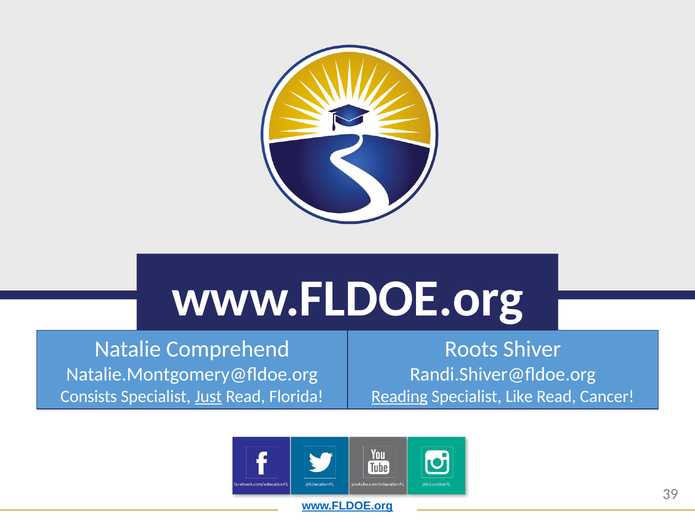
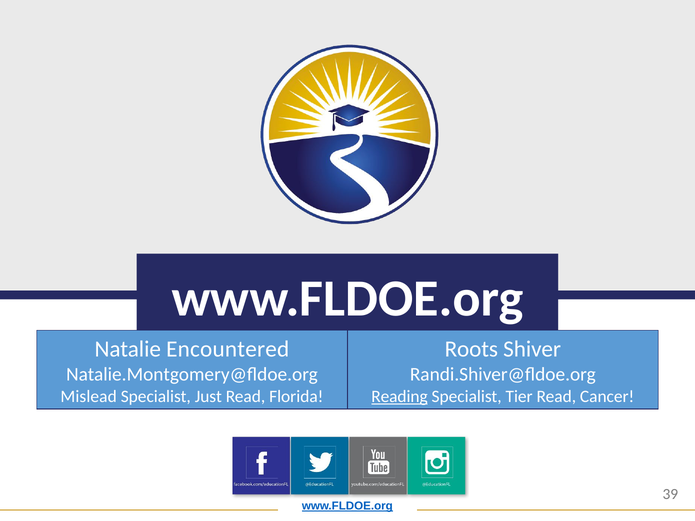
Comprehend: Comprehend -> Encountered
Consists: Consists -> Mislead
Just underline: present -> none
Like: Like -> Tier
